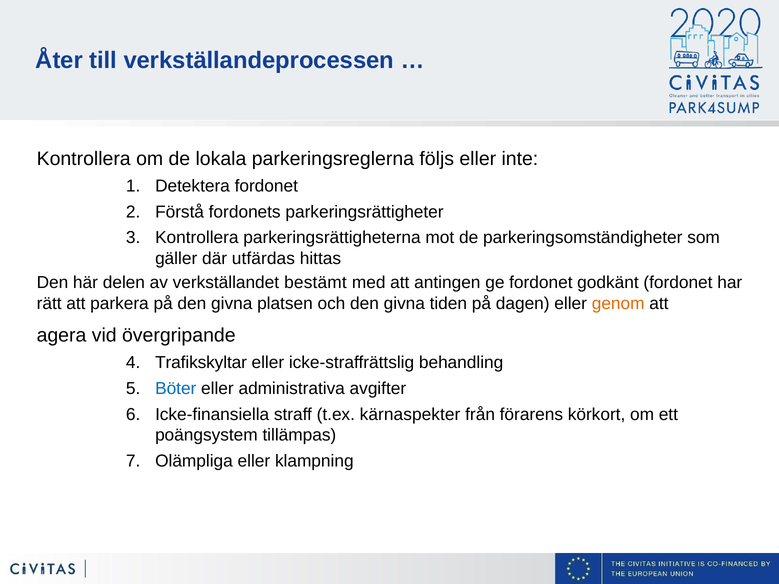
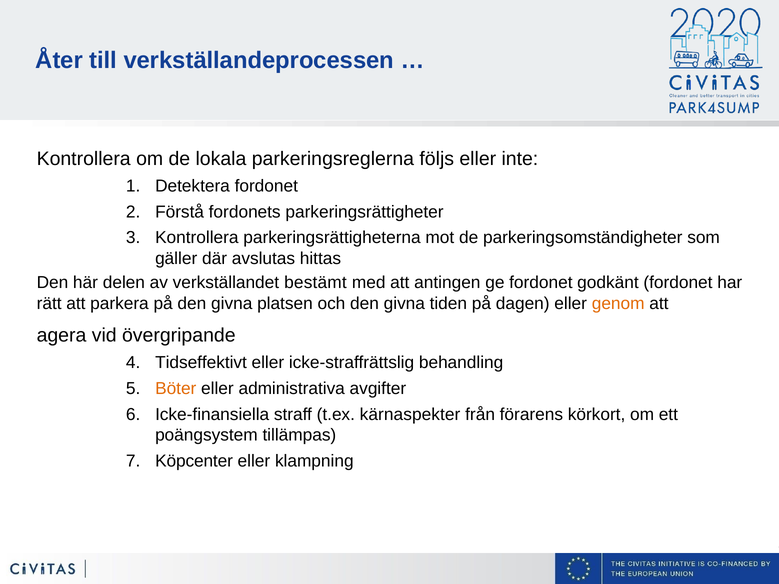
utfärdas: utfärdas -> avslutas
Trafikskyltar: Trafikskyltar -> Tidseffektivt
Böter colour: blue -> orange
Olämpliga: Olämpliga -> Köpcenter
